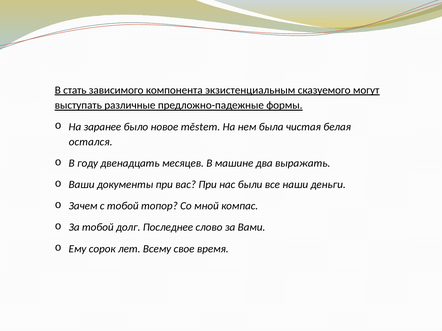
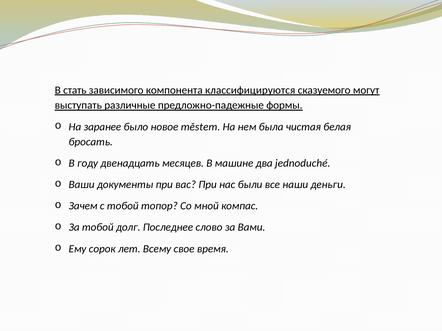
экзистенциальным: экзистенциальным -> классифицируются
остался: остался -> бросать
выражать: выражать -> jednoduché
